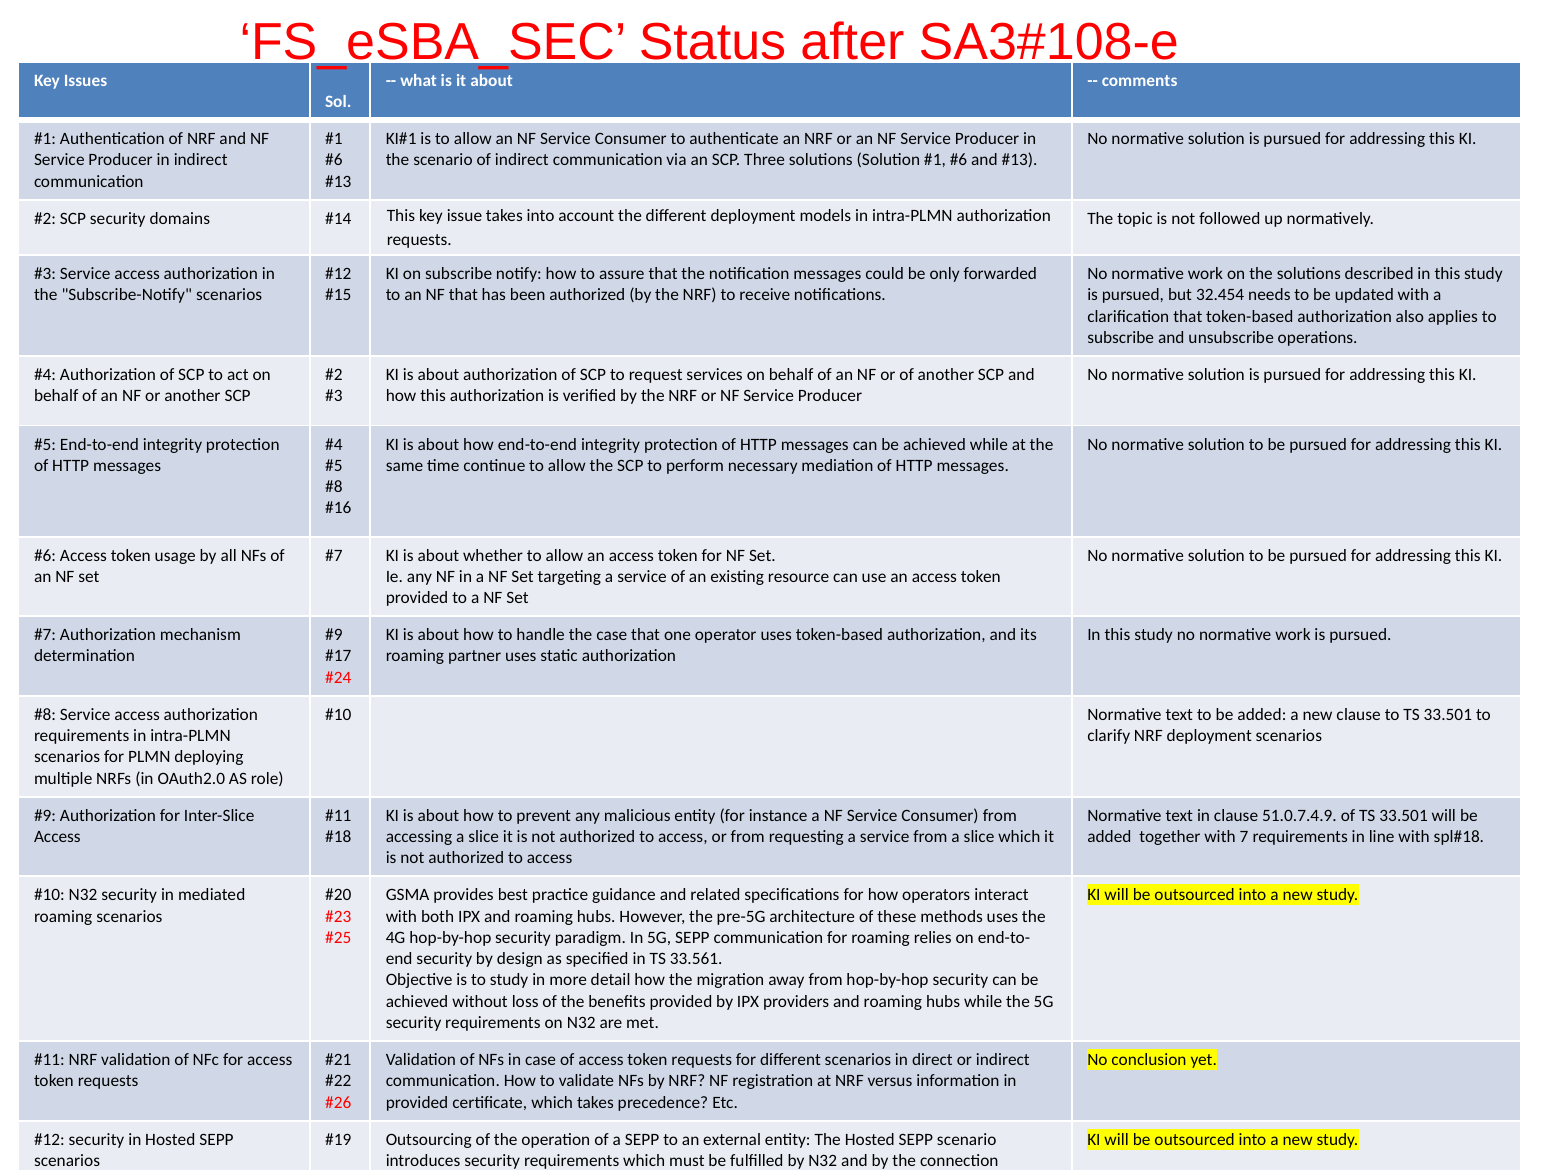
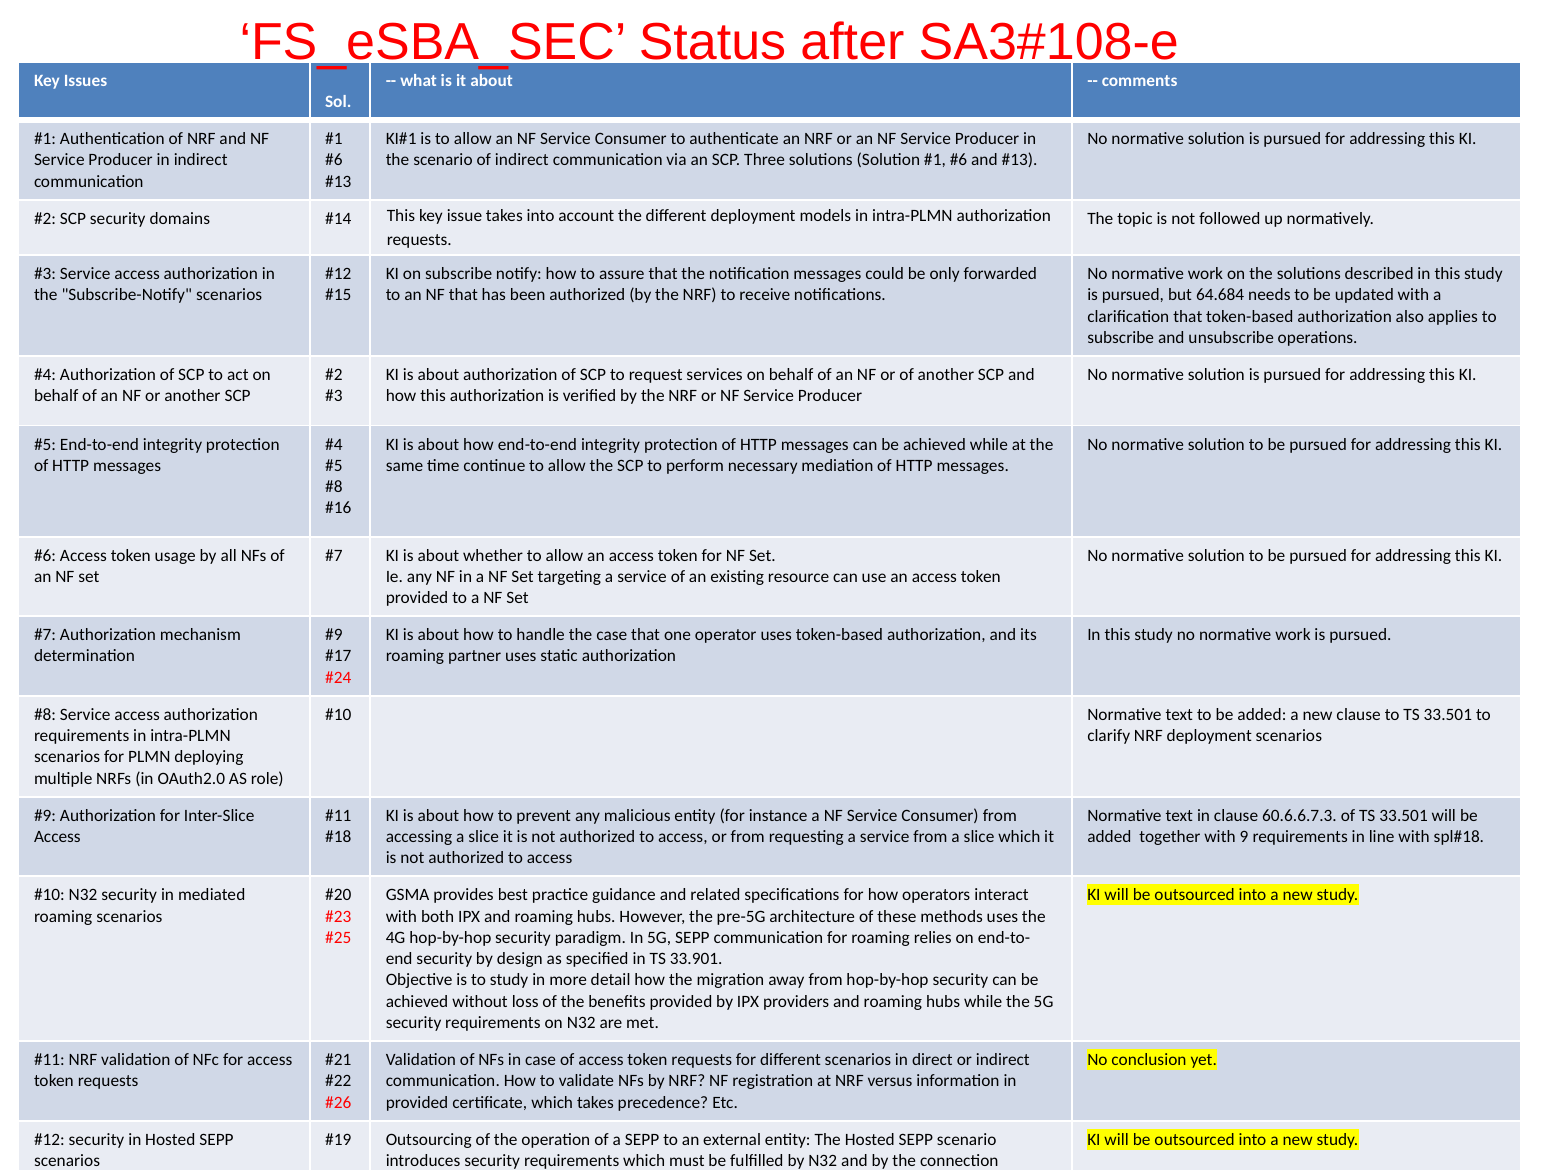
32.454: 32.454 -> 64.684
51.0.7.4.9: 51.0.7.4.9 -> 60.6.6.7.3
7: 7 -> 9
33.561: 33.561 -> 33.901
